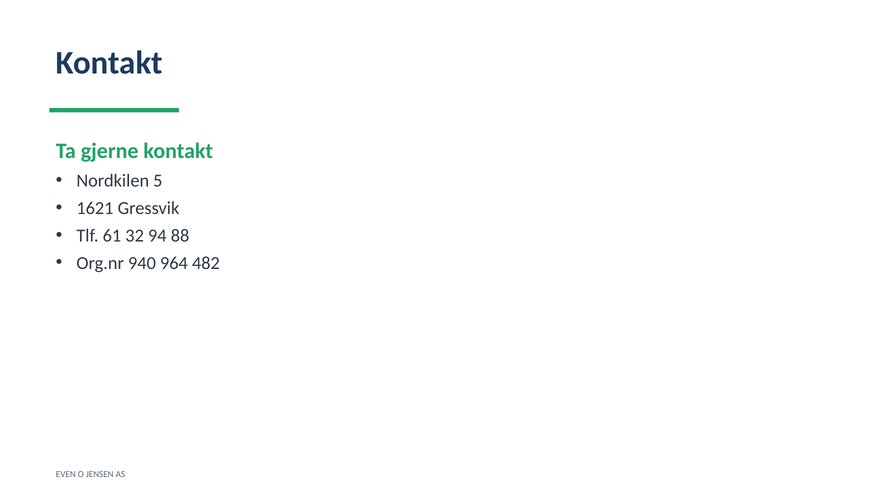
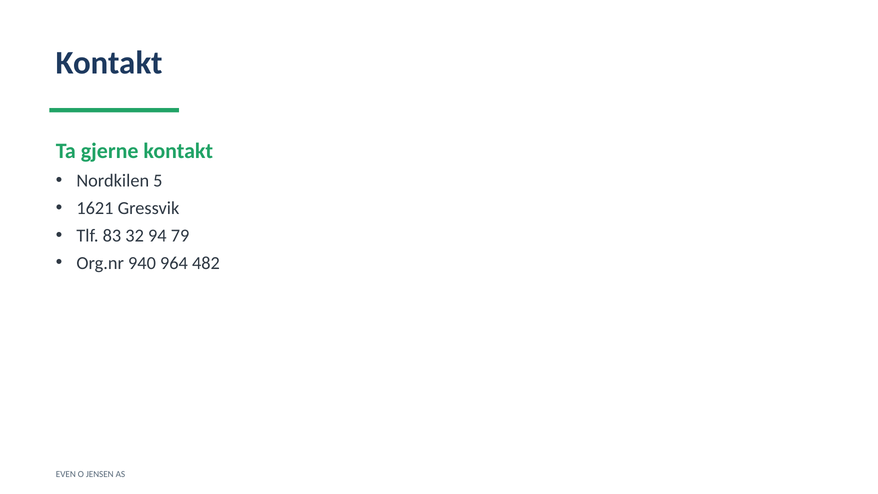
61: 61 -> 83
88: 88 -> 79
